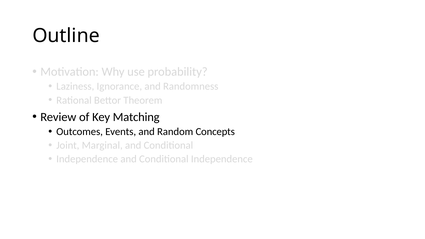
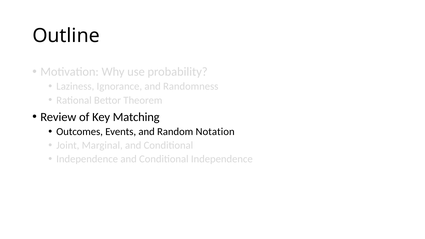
Concepts: Concepts -> Notation
